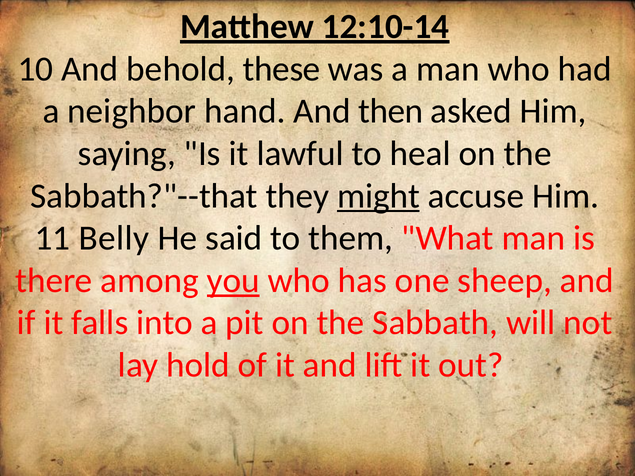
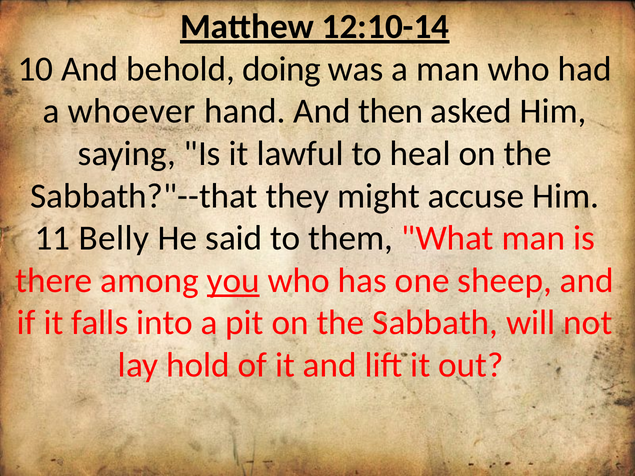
these: these -> doing
neighbor: neighbor -> whoever
might underline: present -> none
